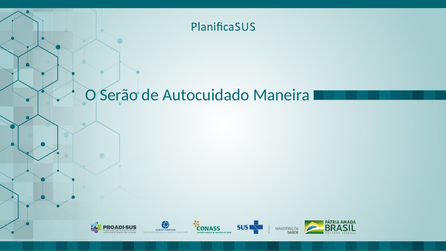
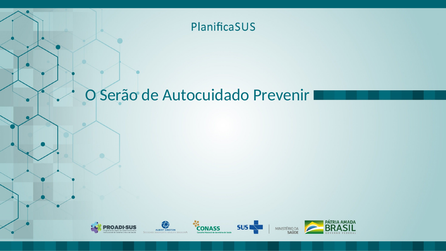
Maneira: Maneira -> Prevenir
